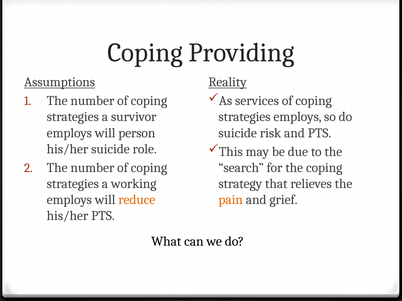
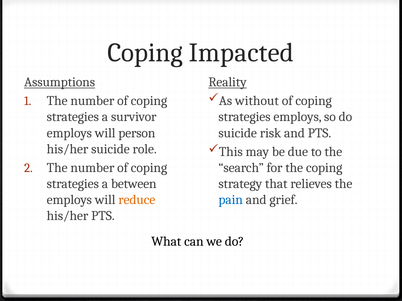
Providing: Providing -> Impacted
services: services -> without
working: working -> between
pain colour: orange -> blue
